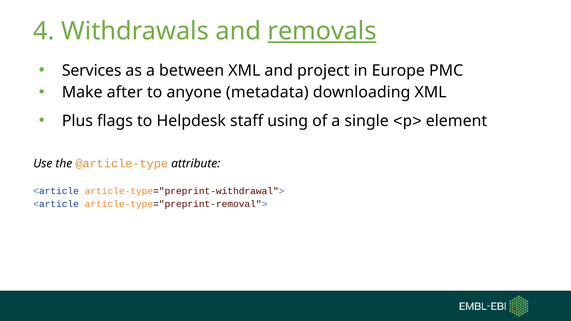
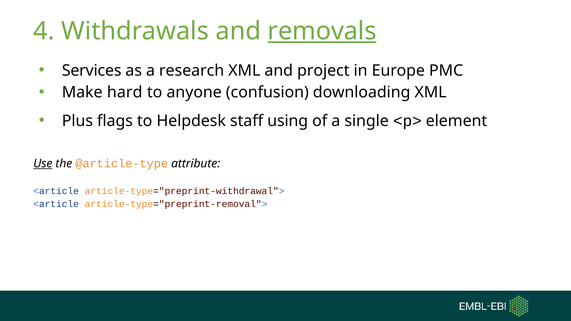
between: between -> research
after: after -> hard
metadata: metadata -> confusion
Use underline: none -> present
